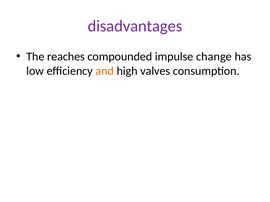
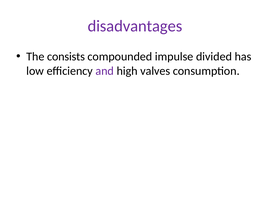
reaches: reaches -> consists
change: change -> divided
and colour: orange -> purple
